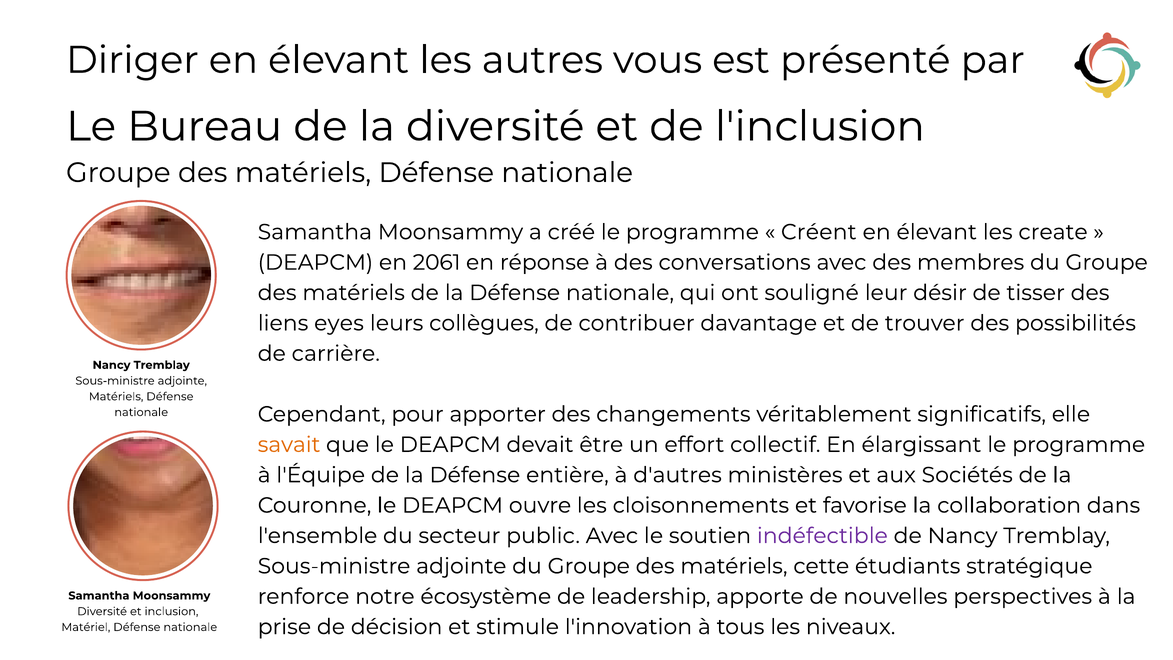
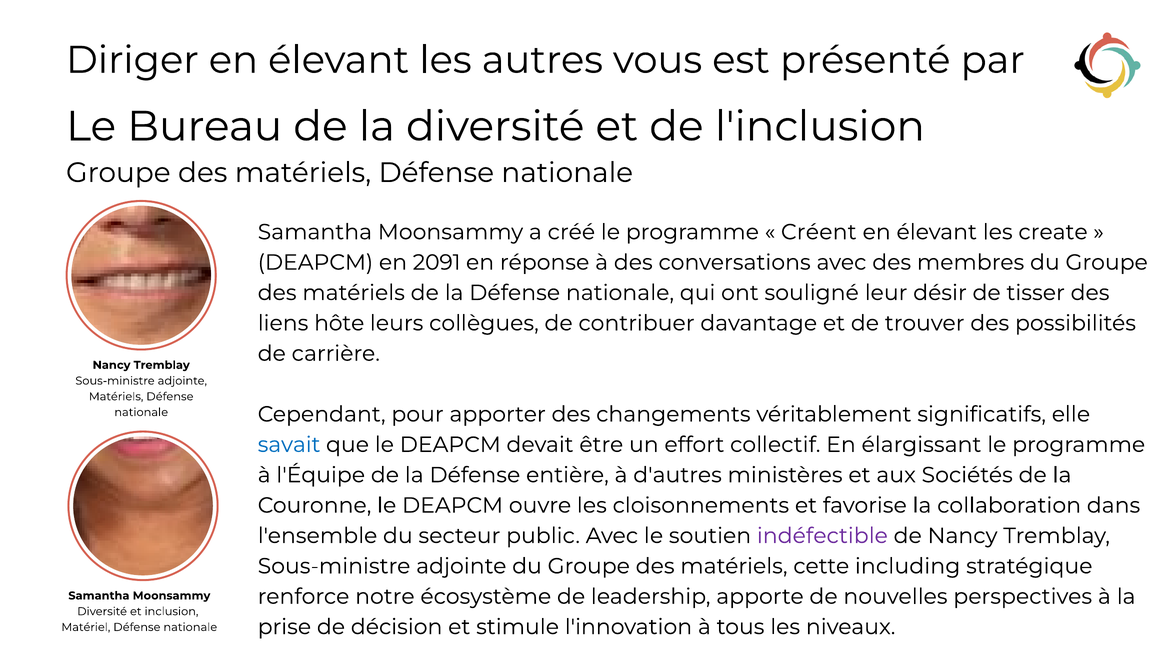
2061: 2061 -> 2091
eyes: eyes -> hôte
savait colour: orange -> blue
étudiants: étudiants -> including
